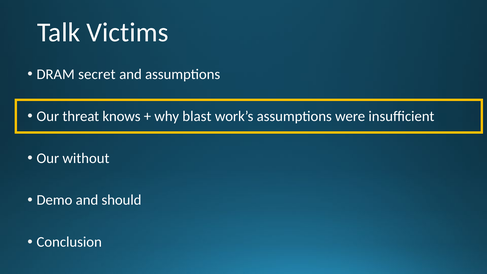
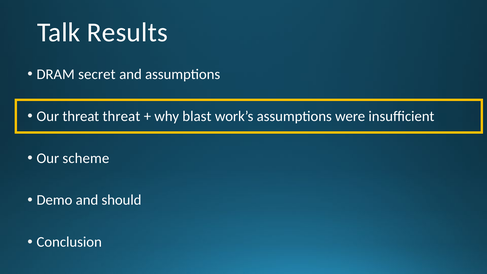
Victims: Victims -> Results
threat knows: knows -> threat
without: without -> scheme
